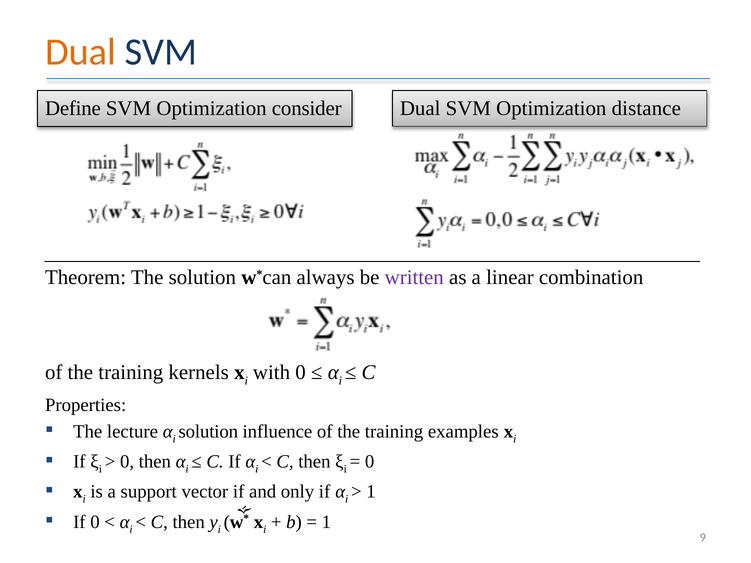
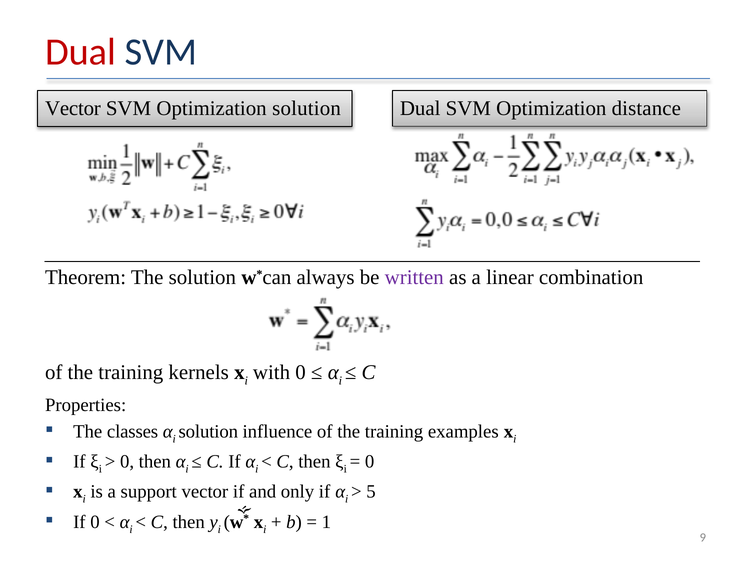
Dual at (81, 52) colour: orange -> red
Define at (73, 108): Define -> Vector
Optimization consider: consider -> solution
lecture: lecture -> classes
1 at (371, 492): 1 -> 5
